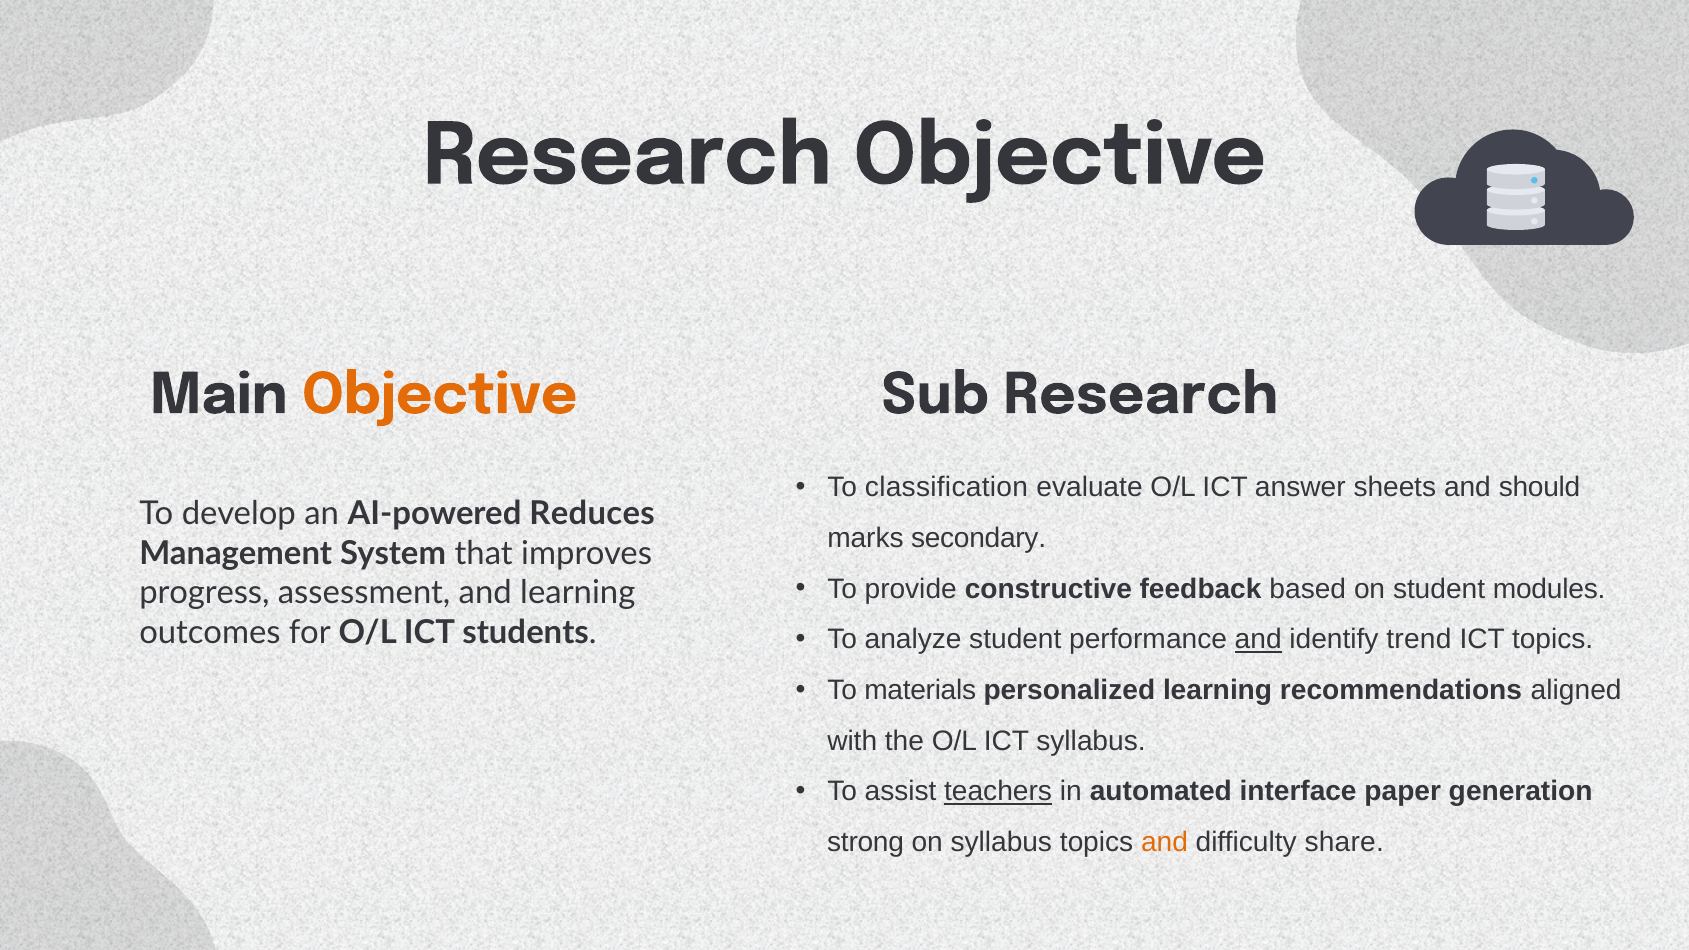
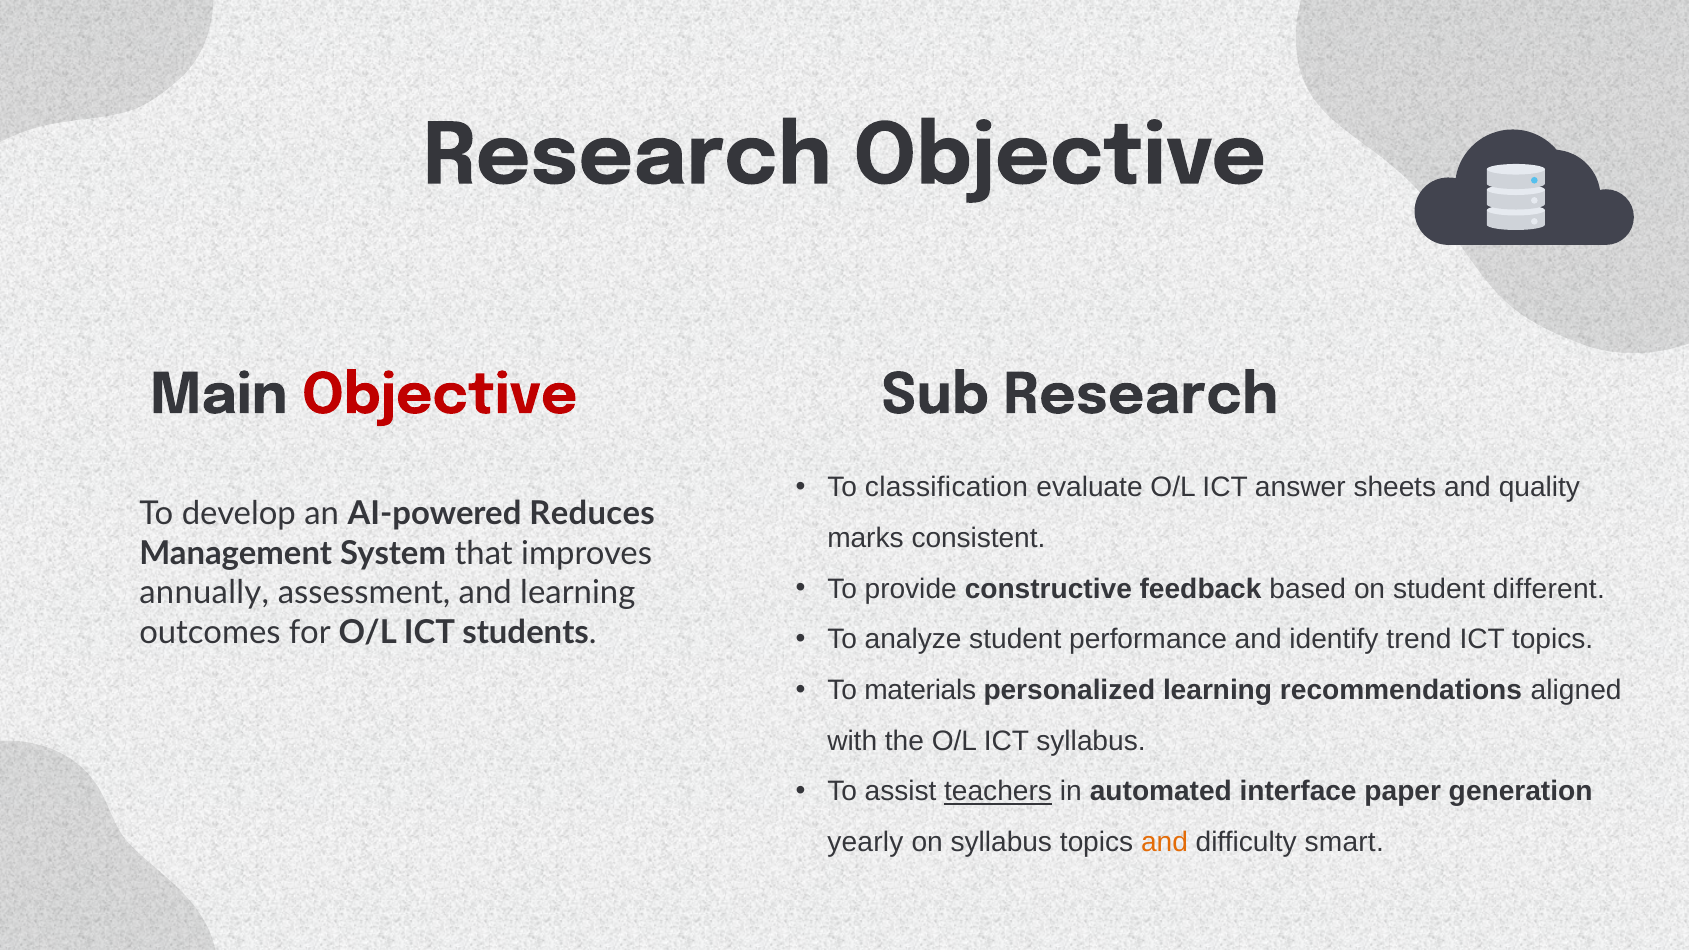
Objective at (440, 395) colour: orange -> red
should: should -> quality
secondary: secondary -> consistent
modules: modules -> different
progress: progress -> annually
and at (1258, 640) underline: present -> none
strong: strong -> yearly
share: share -> smart
